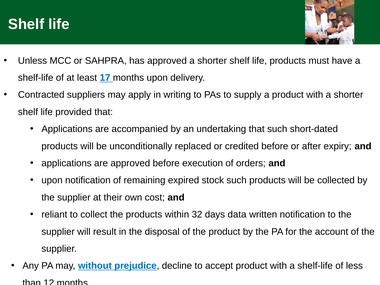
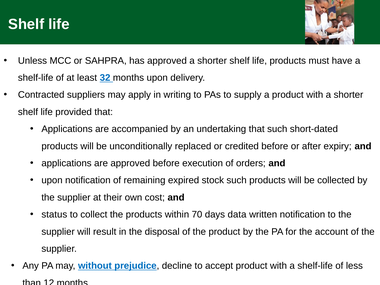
17: 17 -> 32
reliant: reliant -> status
32: 32 -> 70
